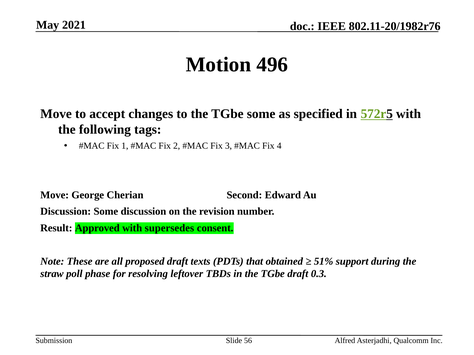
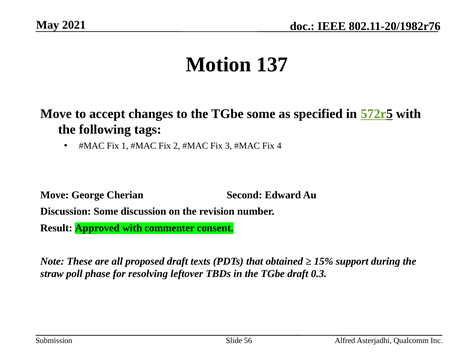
496: 496 -> 137
supersedes: supersedes -> commenter
51%: 51% -> 15%
